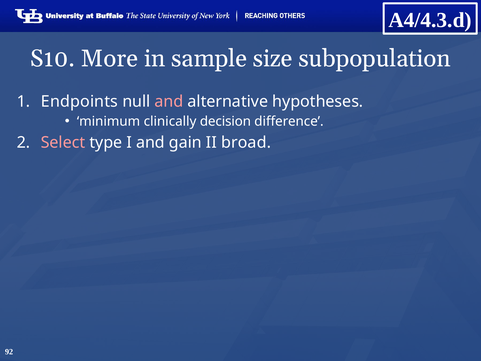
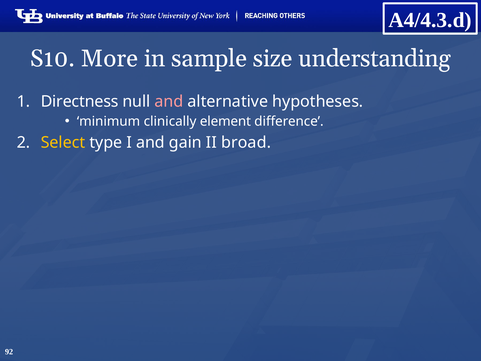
subpopulation: subpopulation -> understanding
Endpoints: Endpoints -> Directness
decision: decision -> element
Select colour: pink -> yellow
